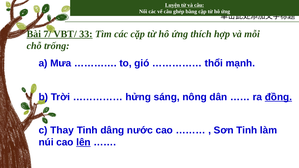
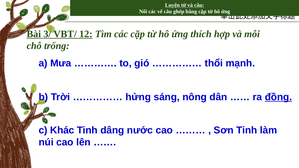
7/: 7/ -> 3/
33: 33 -> 12
Thay: Thay -> Khác
lên underline: present -> none
